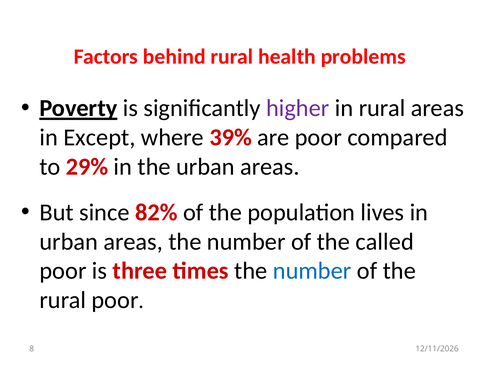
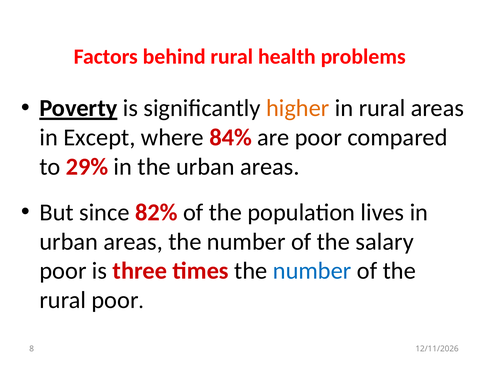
higher colour: purple -> orange
39%: 39% -> 84%
called: called -> salary
